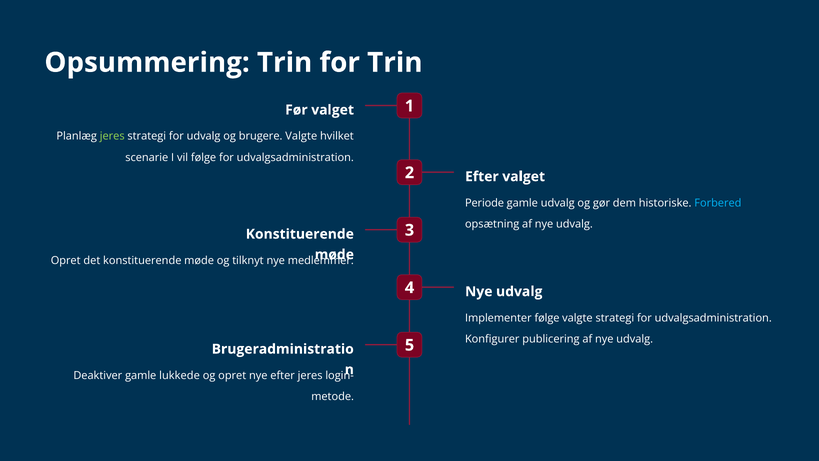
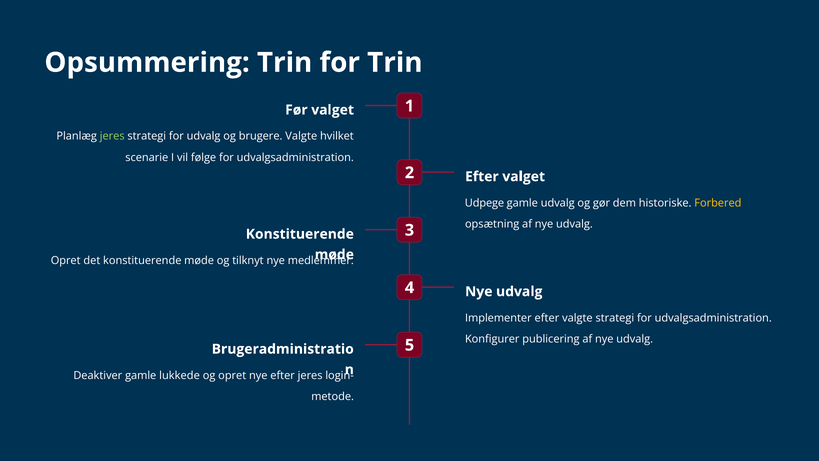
Periode: Periode -> Udpege
Forbered colour: light blue -> yellow
Implementer følge: følge -> efter
